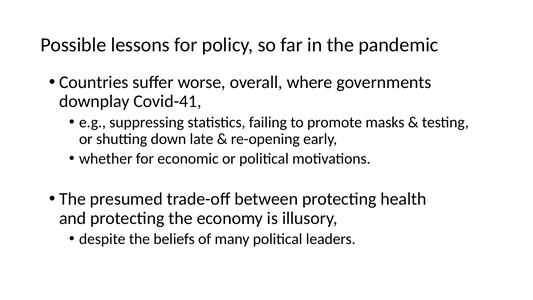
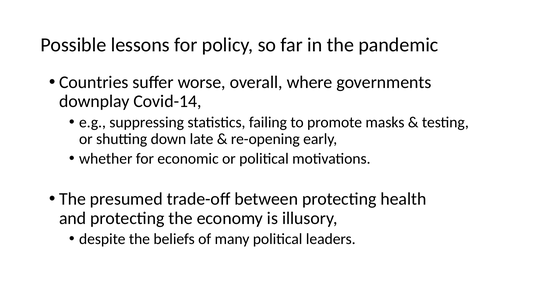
Covid-41: Covid-41 -> Covid-14
